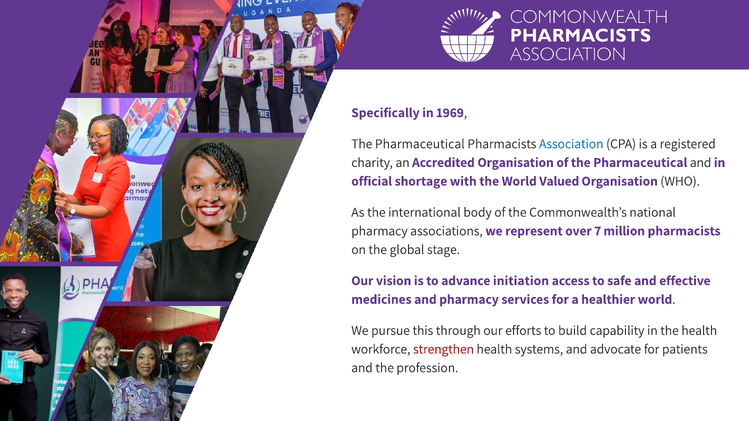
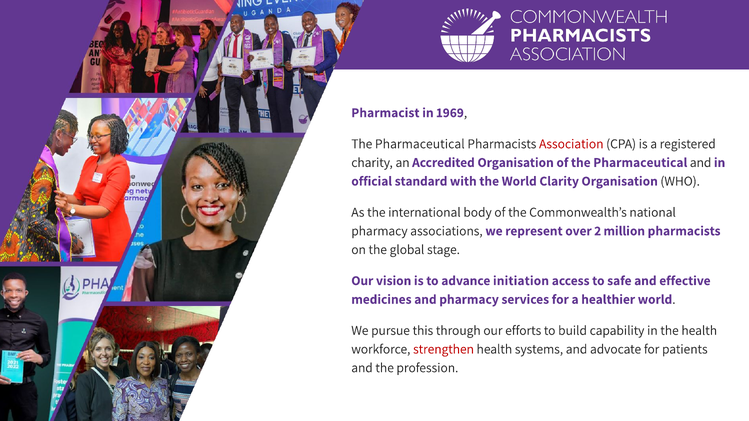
Specifically: Specifically -> Pharmacist
Association colour: blue -> red
shortage: shortage -> standard
Valued: Valued -> Clarity
7: 7 -> 2
